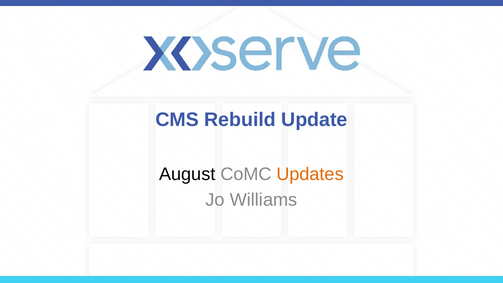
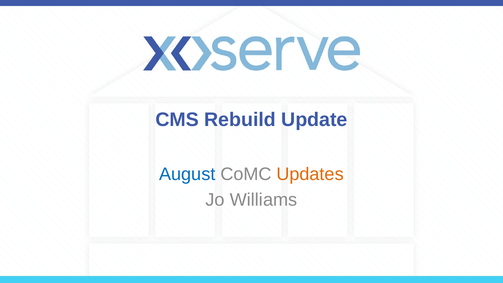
August colour: black -> blue
